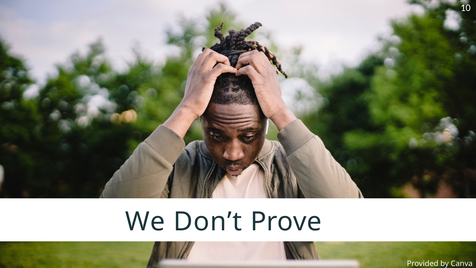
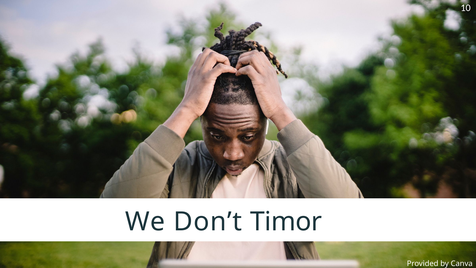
Prove: Prove -> Timor
